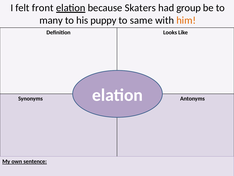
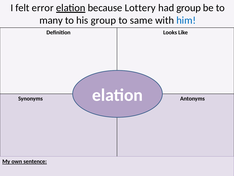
front: front -> error
Skaters: Skaters -> Lottery
his puppy: puppy -> group
him colour: orange -> blue
